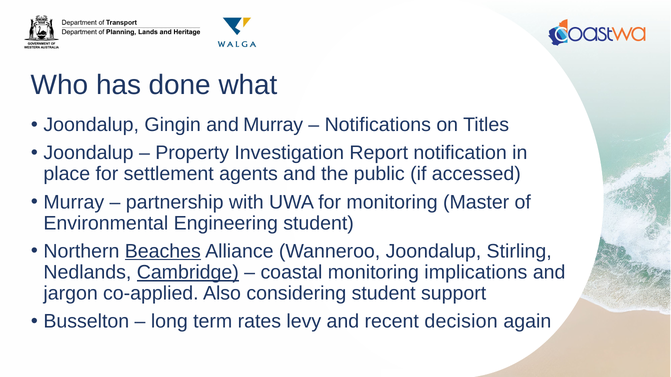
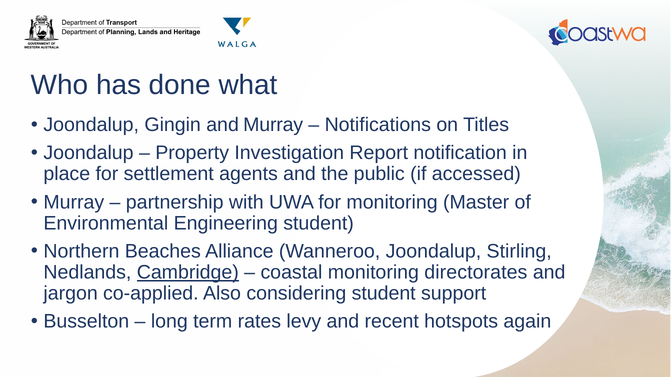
Beaches underline: present -> none
implications: implications -> directorates
decision: decision -> hotspots
